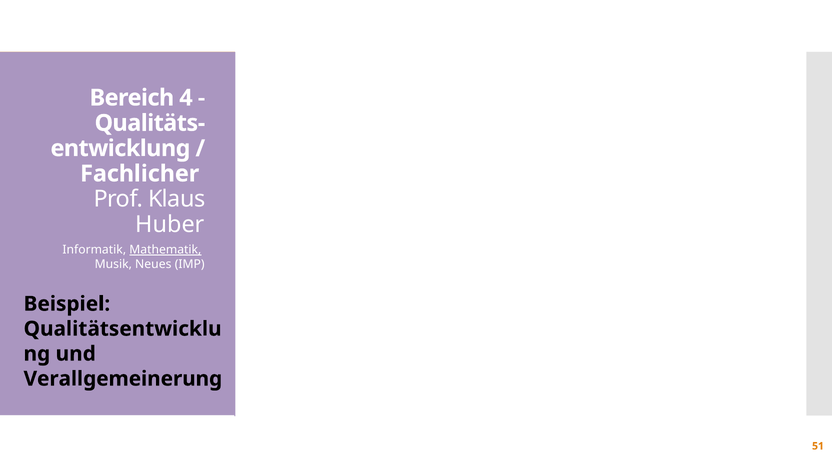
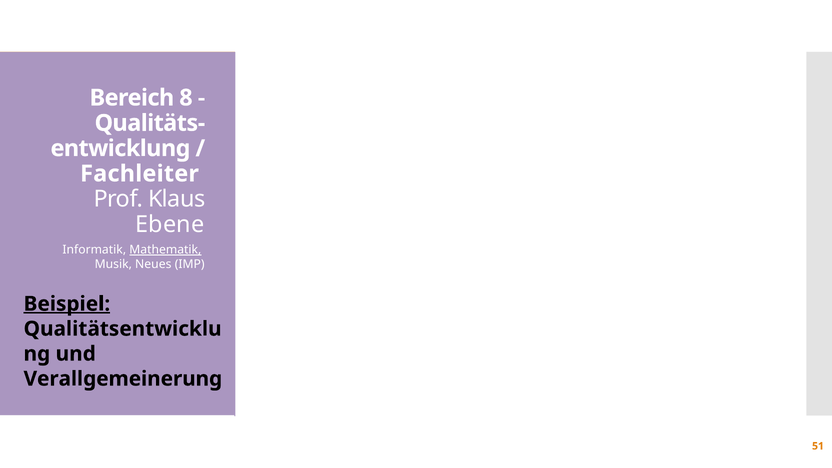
4: 4 -> 8
Fachlicher: Fachlicher -> Fachleiter
Huber: Huber -> Ebene
Beispiel underline: none -> present
